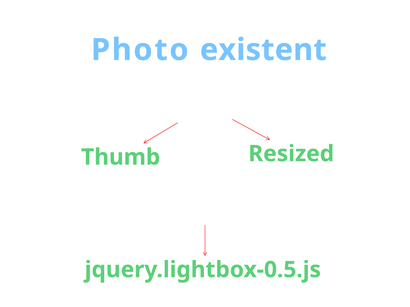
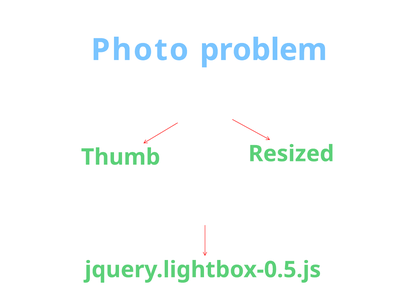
existent: existent -> problem
